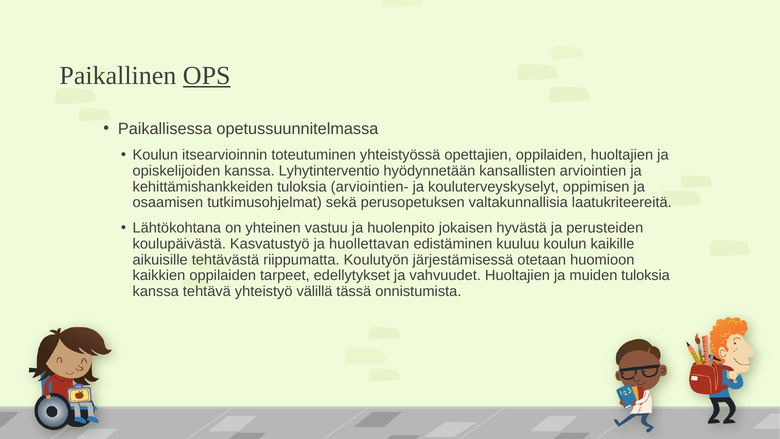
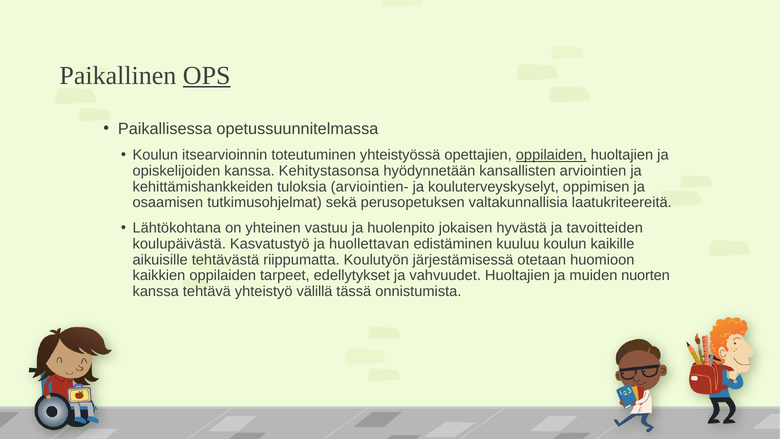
oppilaiden at (551, 155) underline: none -> present
Lyhytinterventio: Lyhytinterventio -> Kehitystasonsa
perusteiden: perusteiden -> tavoitteiden
muiden tuloksia: tuloksia -> nuorten
